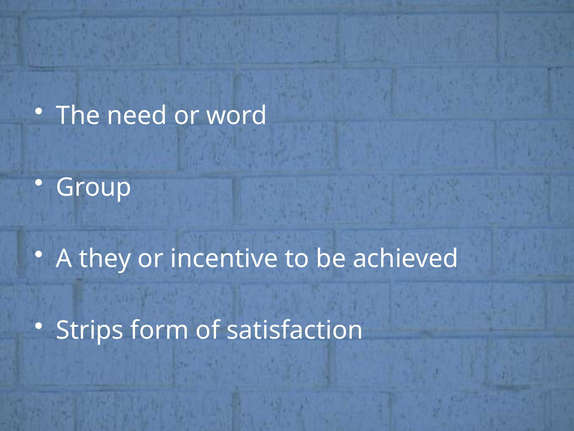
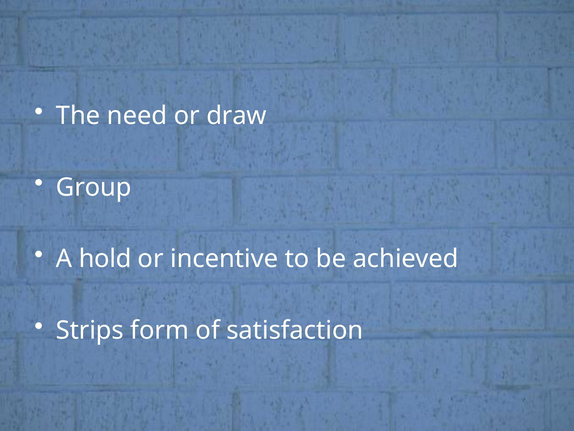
word: word -> draw
they: they -> hold
